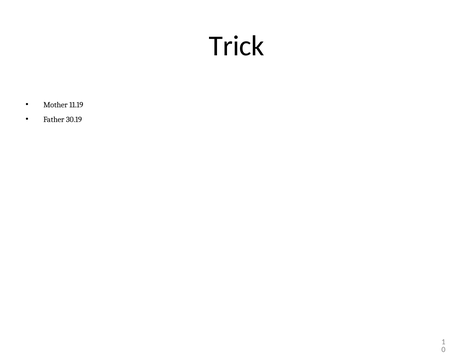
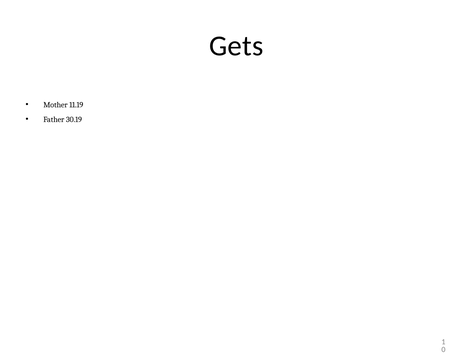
Trick: Trick -> Gets
